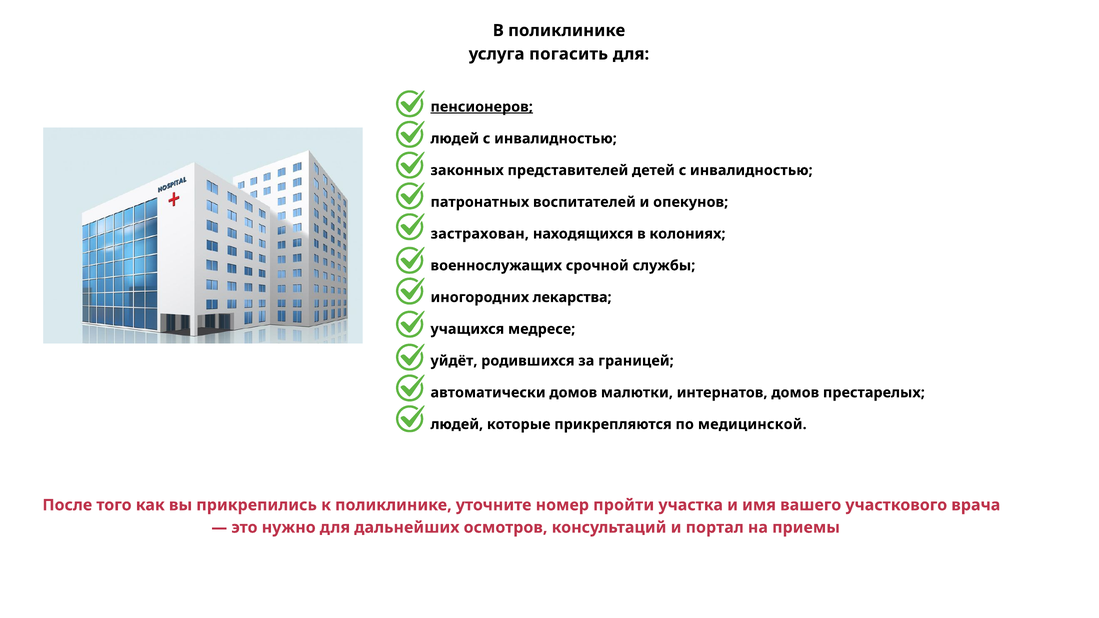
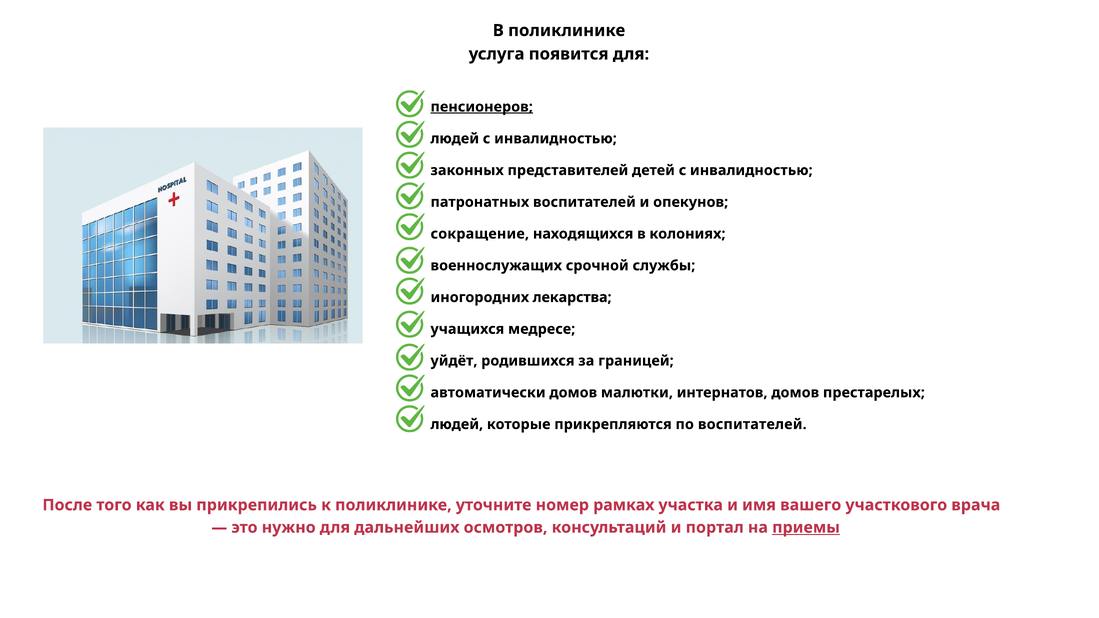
погасить: погасить -> появится
застрахован: застрахован -> сокращение
по медицинской: медицинской -> воспитателей
пройти: пройти -> рамках
приемы underline: none -> present
